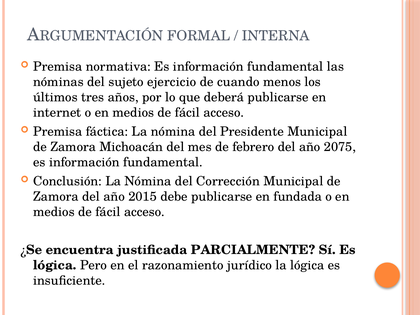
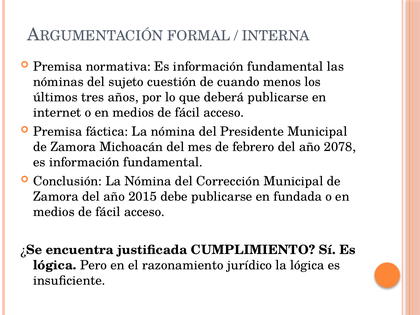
ejercicio: ejercicio -> cuestión
2075: 2075 -> 2078
PARCIALMENTE: PARCIALMENTE -> CUMPLIMIENTO
